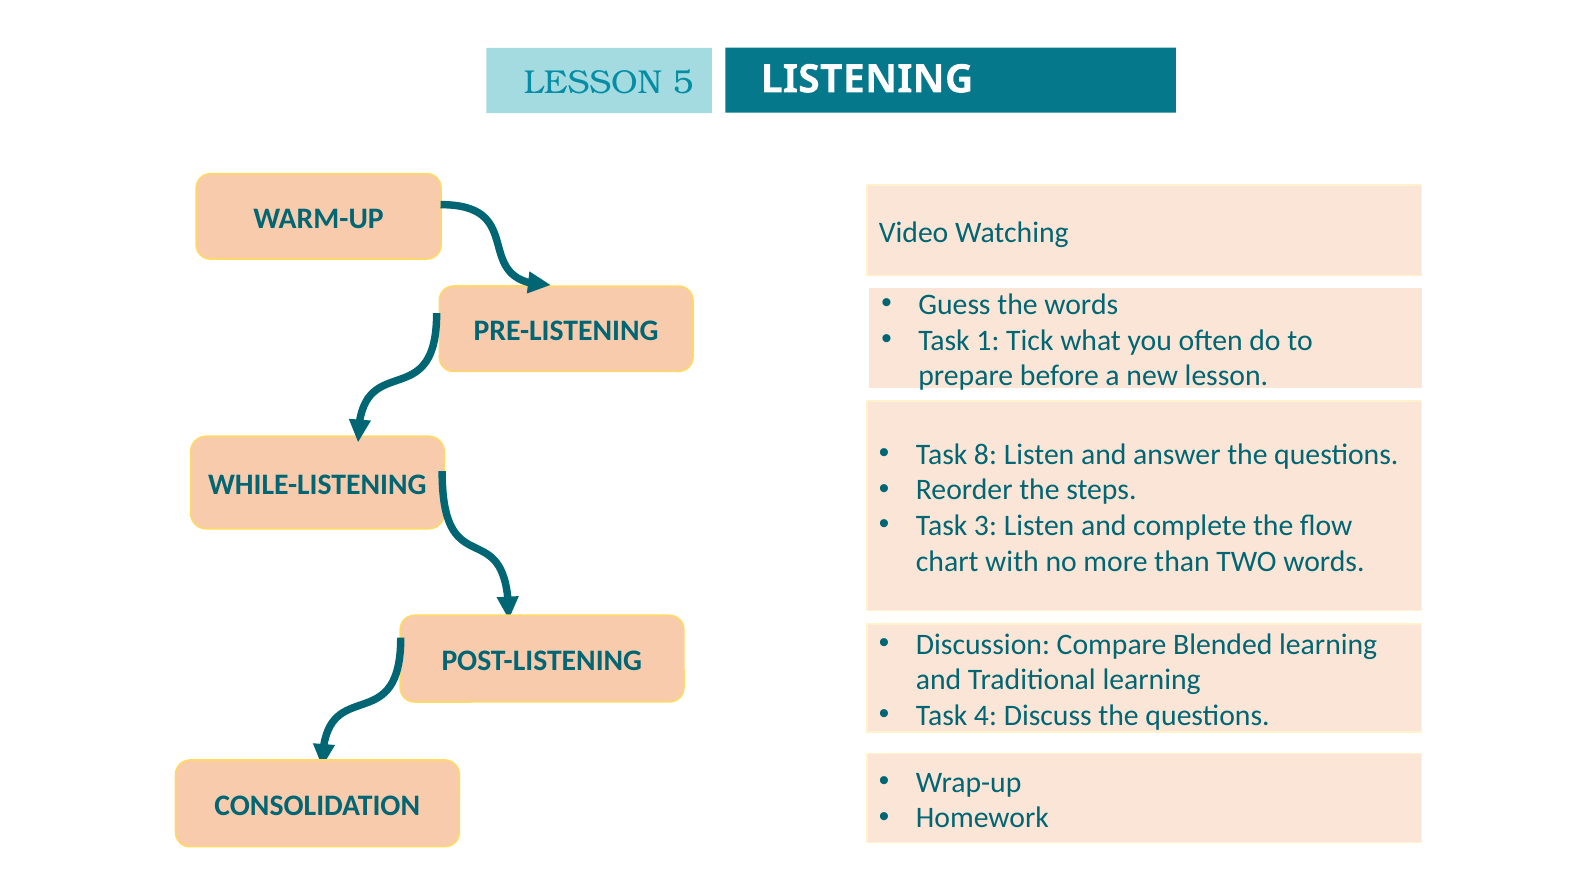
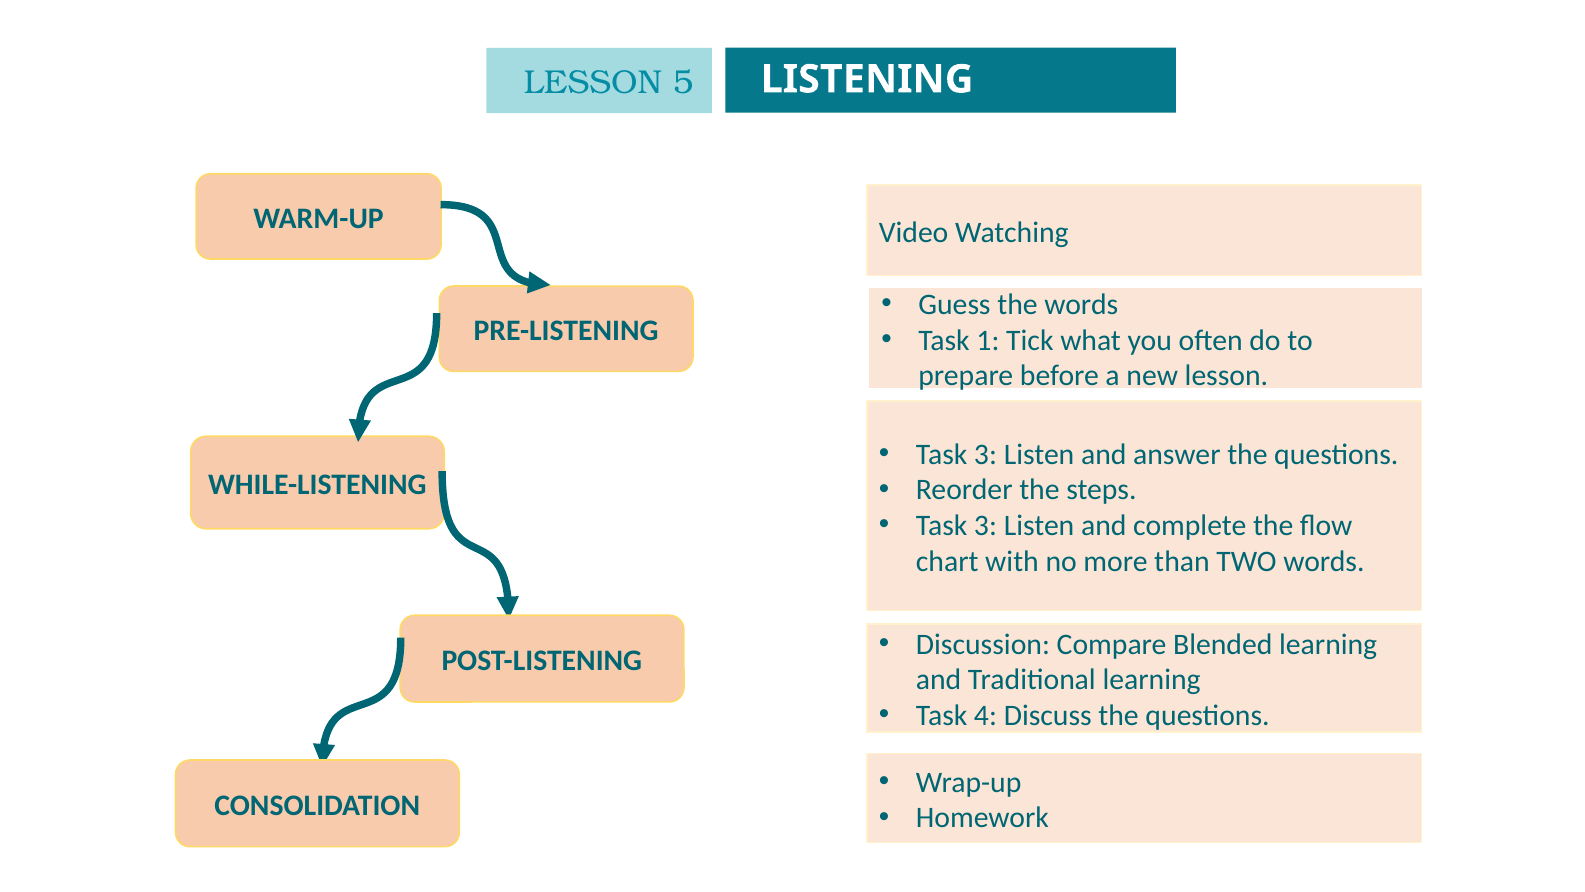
8 at (985, 454): 8 -> 3
